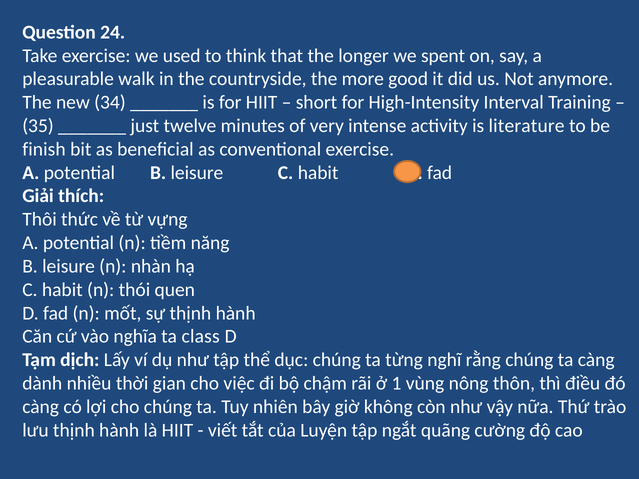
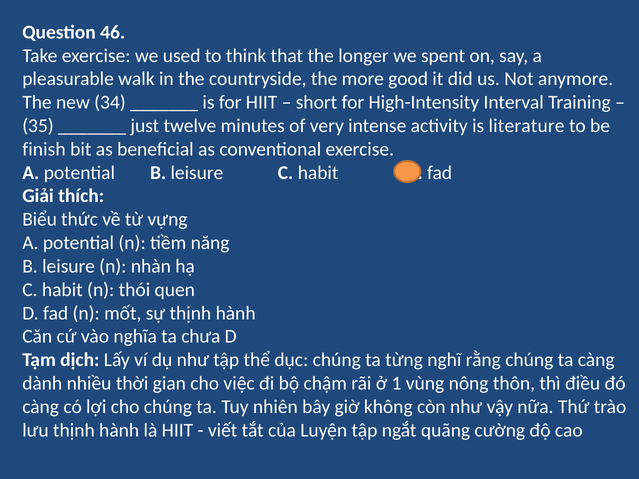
24: 24 -> 46
Thôi: Thôi -> Biểu
class: class -> chưa
